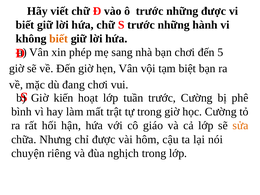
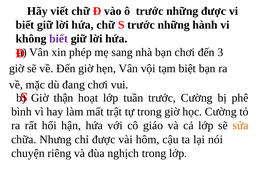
biết at (59, 39) colour: orange -> purple
5: 5 -> 3
kiến: kiến -> thận
